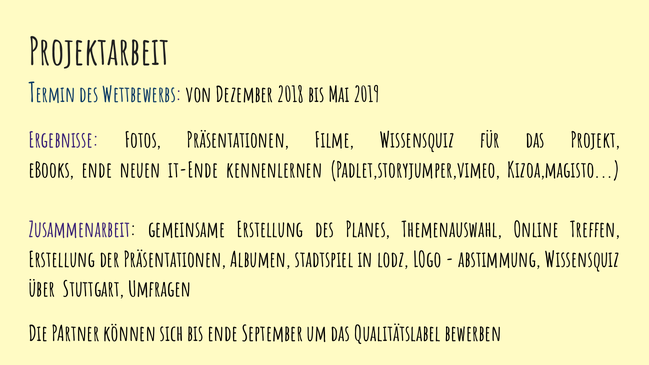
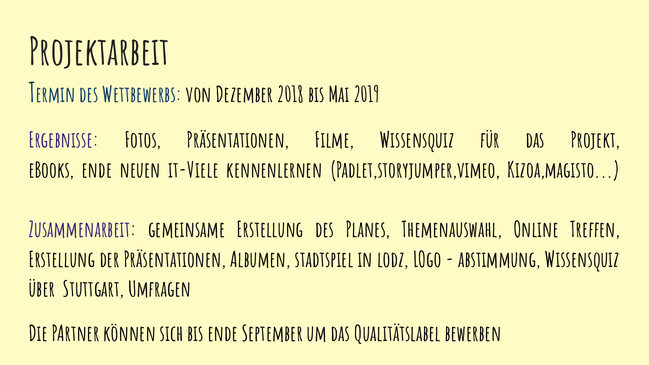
it-Ende: it-Ende -> it-Viele
